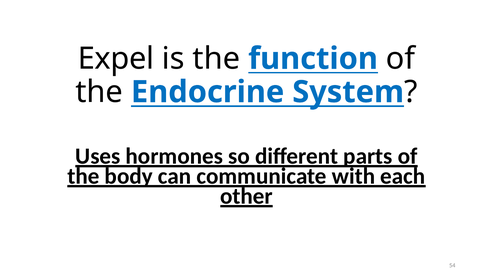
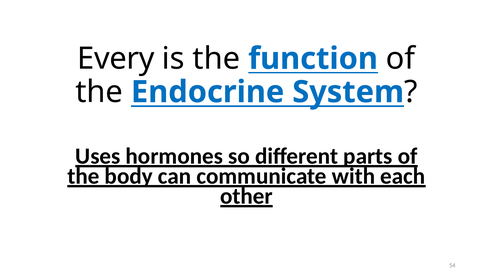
Expel: Expel -> Every
